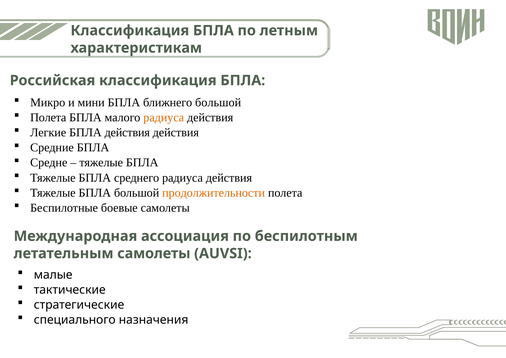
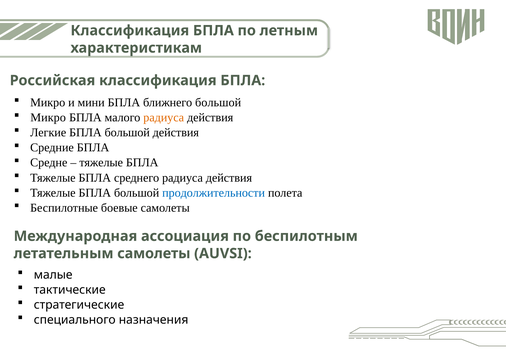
Полета at (48, 118): Полета -> Микро
Легкие БПЛА действия: действия -> большой
продолжительности colour: orange -> blue
